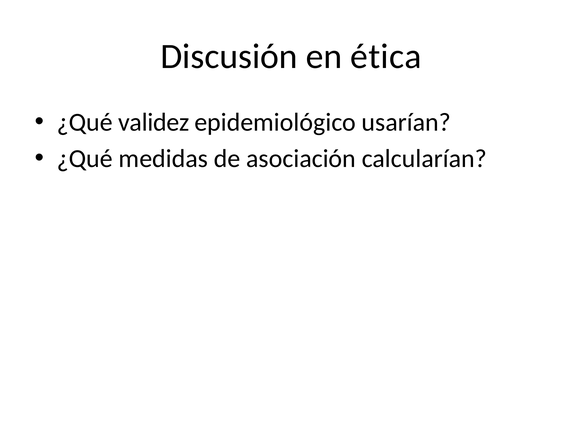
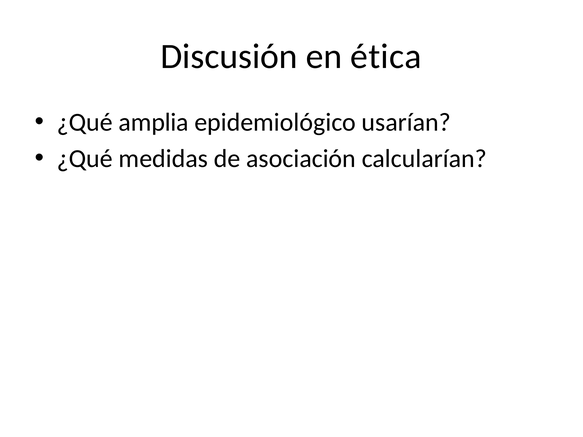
validez: validez -> amplia
